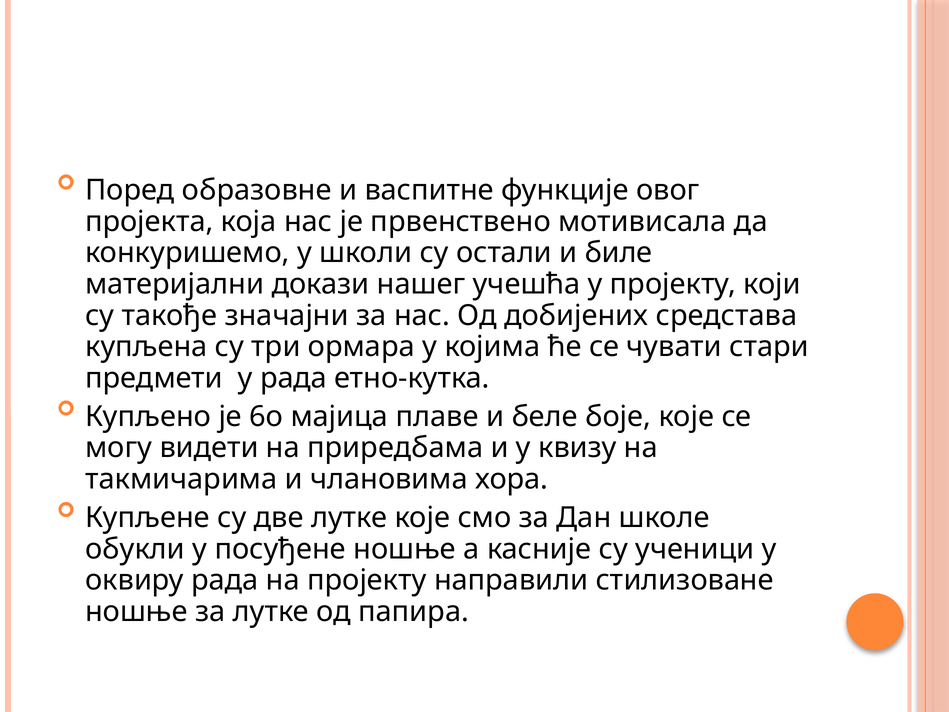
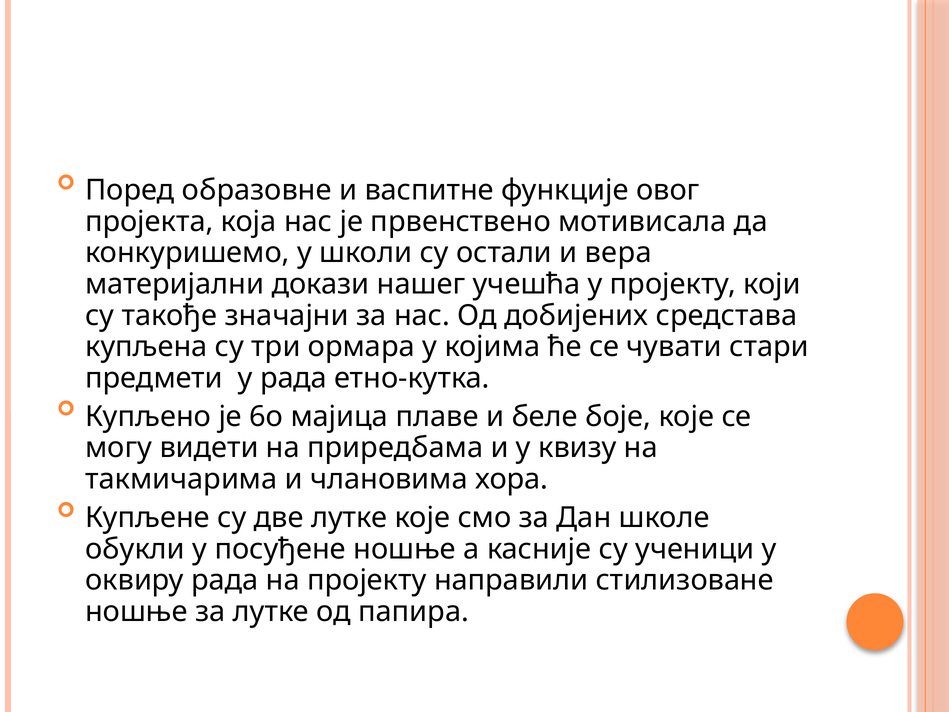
биле: биле -> вера
